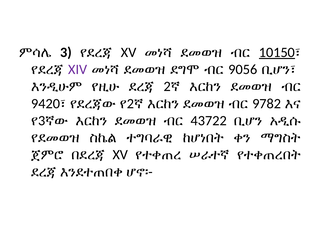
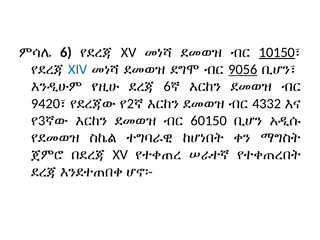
ምሳሌ 3: 3 -> 6
XIV colour: purple -> blue
9056 underline: none -> present
ደረጃ 2: 2 -> 6
9782: 9782 -> 4332
43722: 43722 -> 60150
